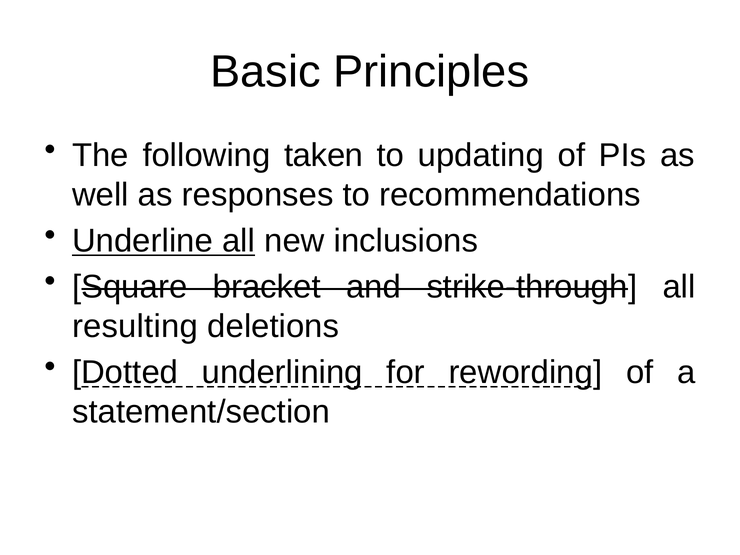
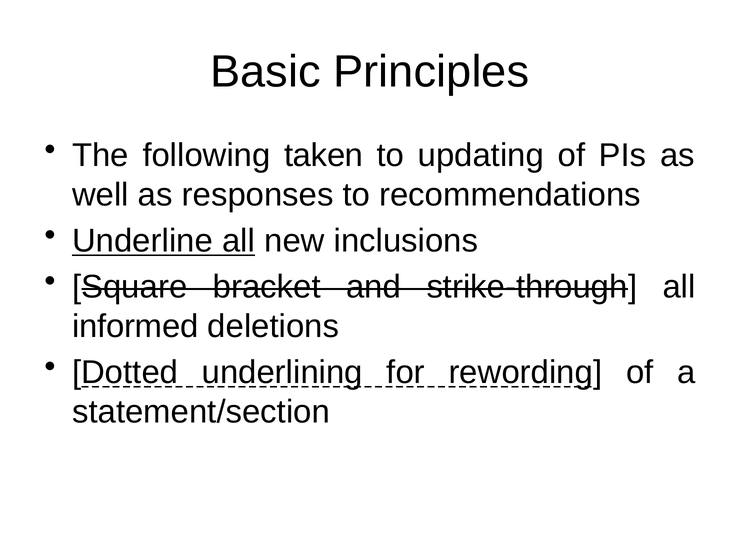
resulting: resulting -> informed
